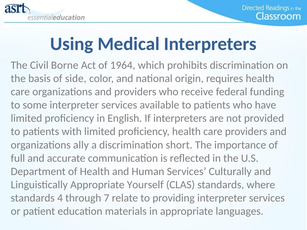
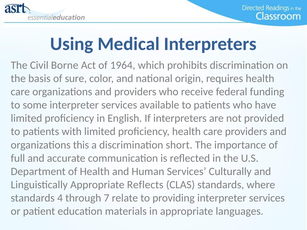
side: side -> sure
ally: ally -> this
Yourself: Yourself -> Reflects
